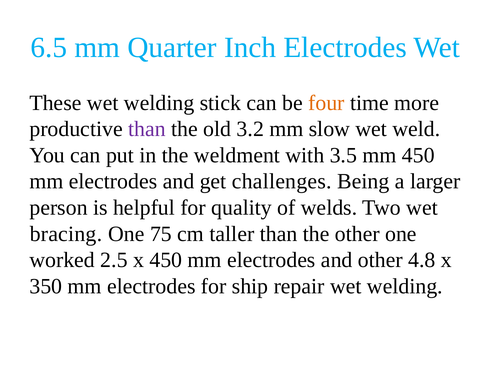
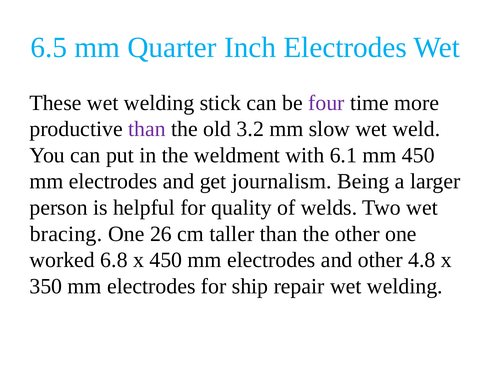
four colour: orange -> purple
3.5: 3.5 -> 6.1
challenges: challenges -> journalism
75: 75 -> 26
2.5: 2.5 -> 6.8
